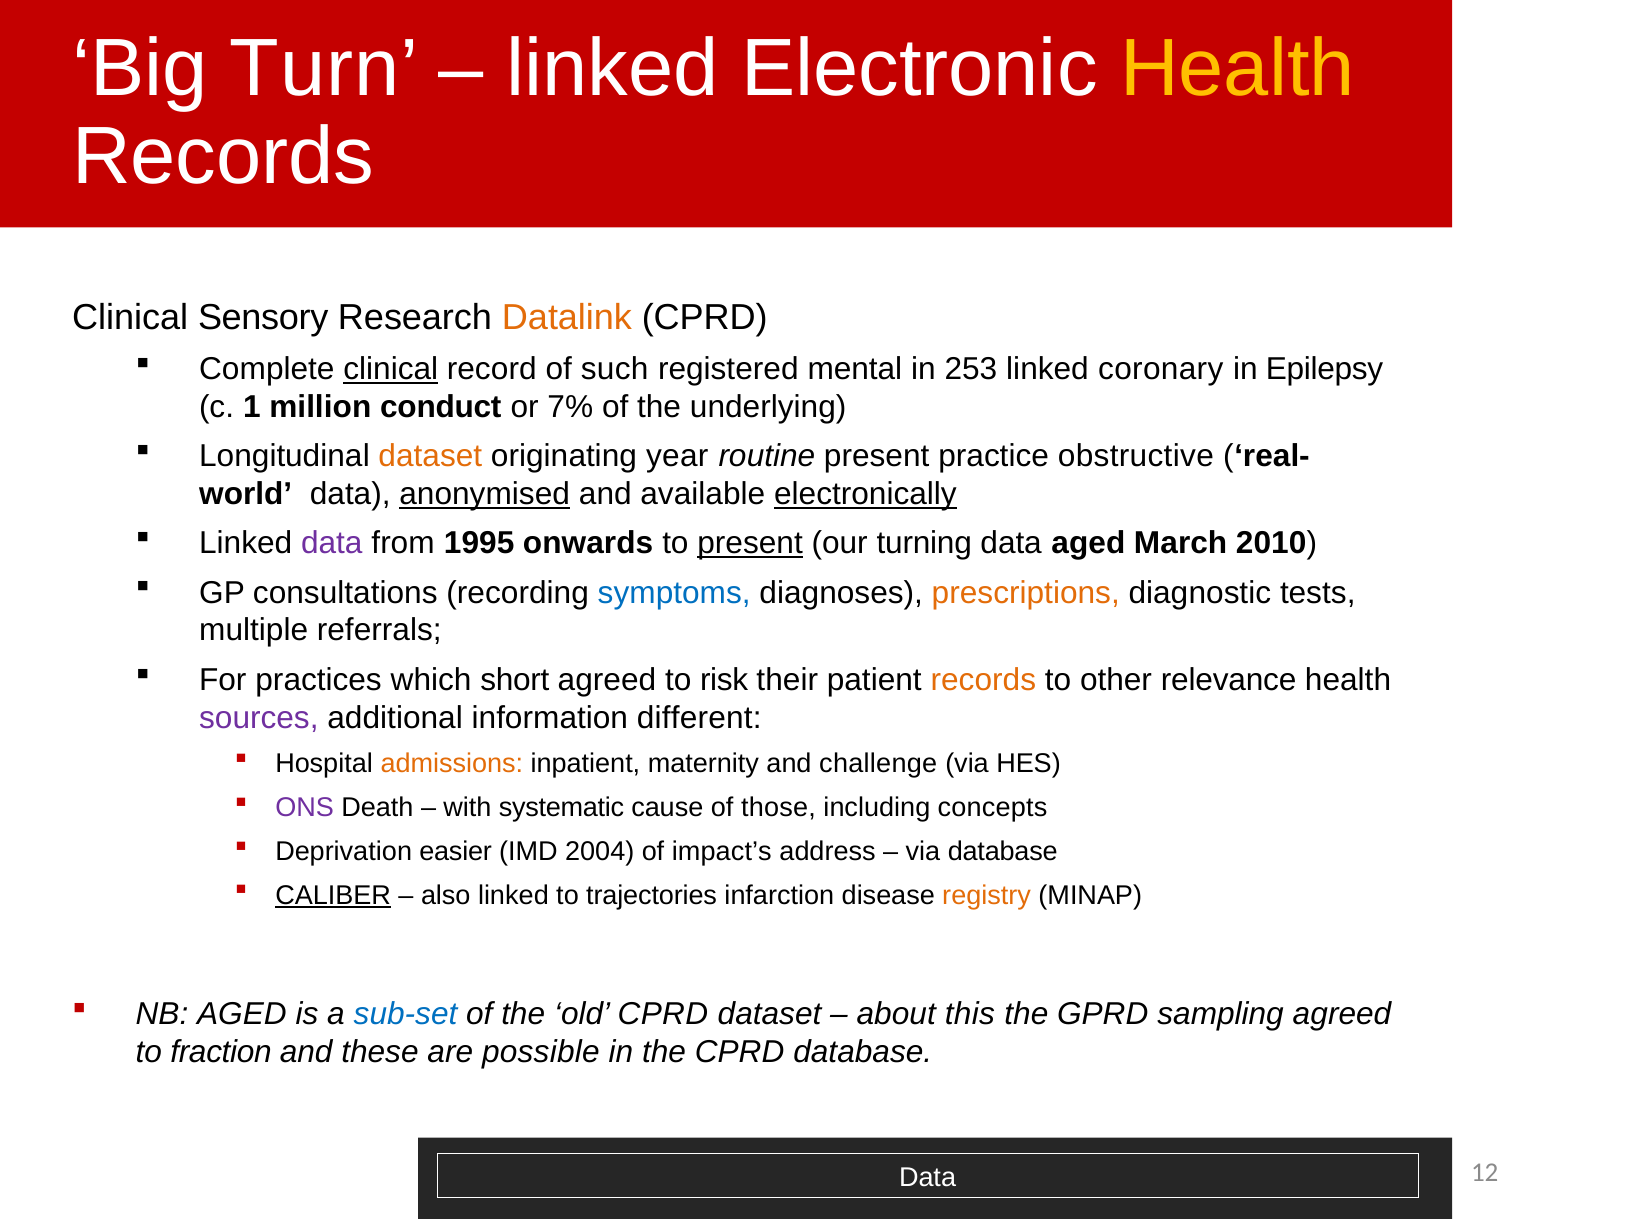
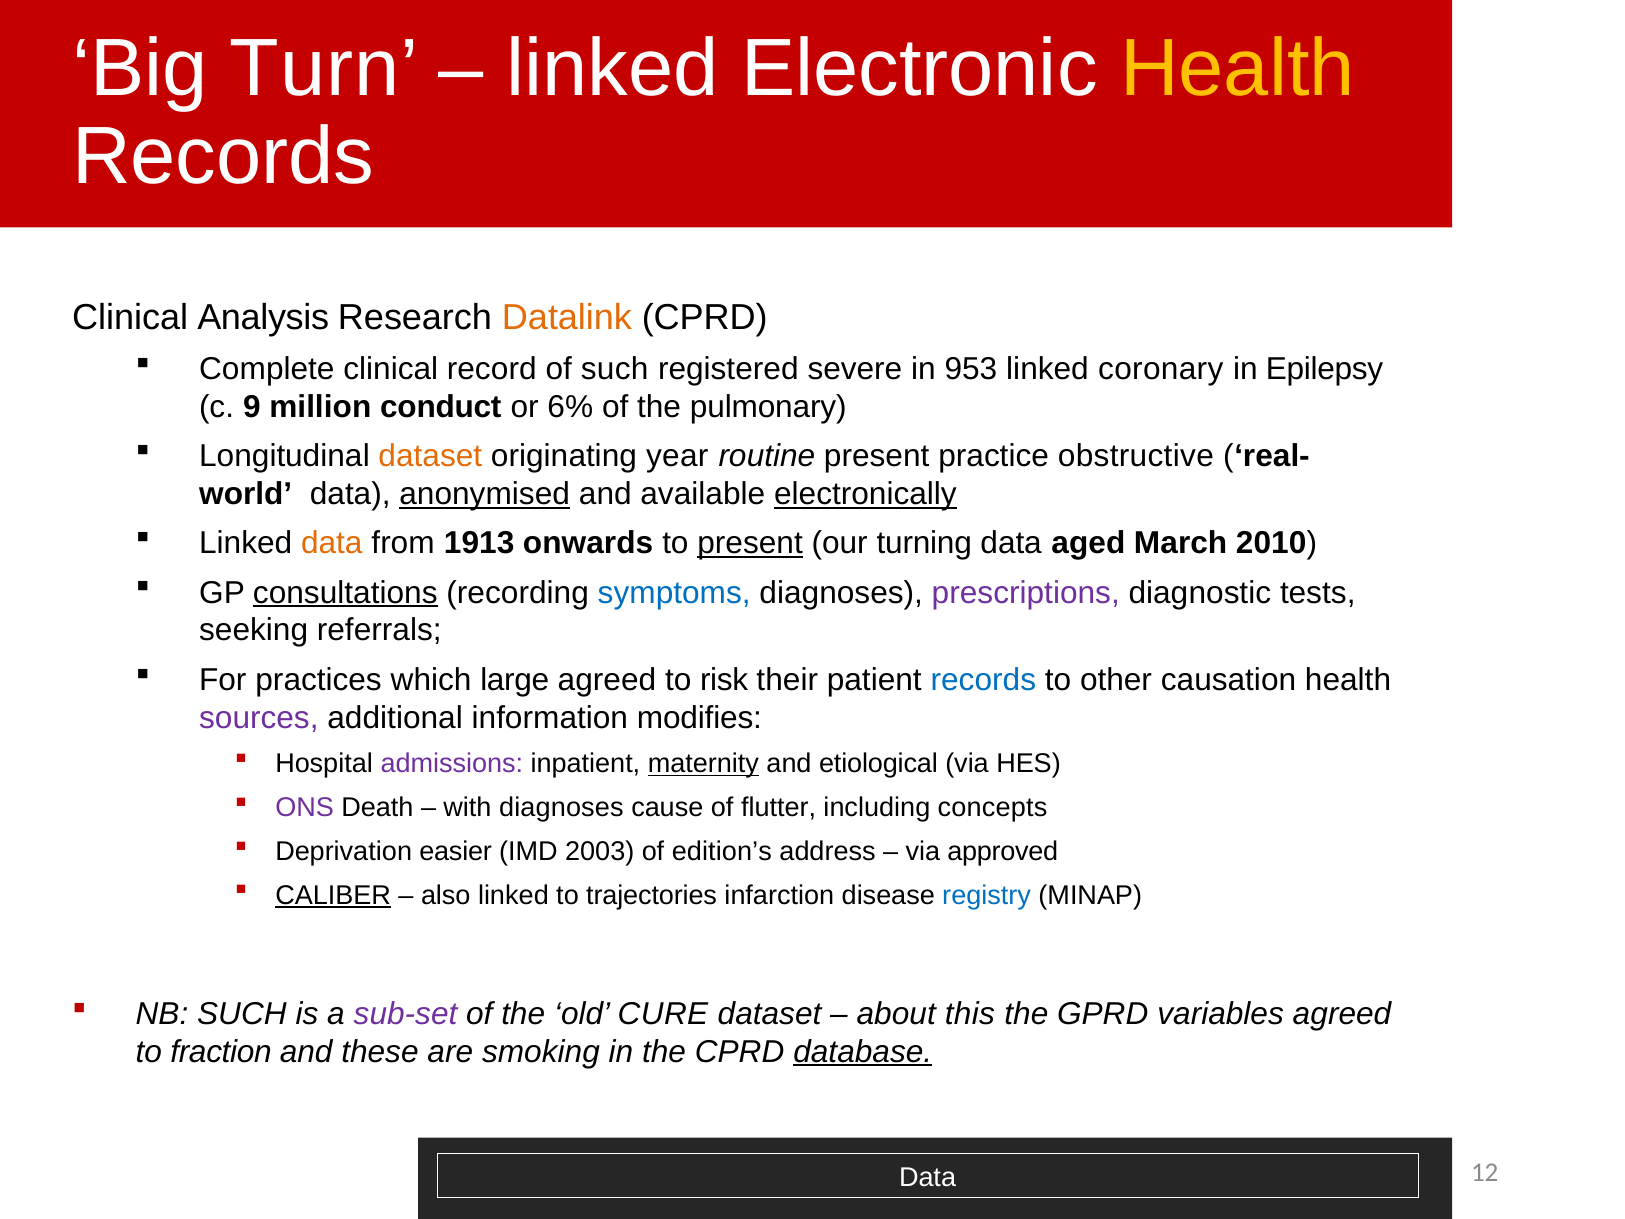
Sensory: Sensory -> Analysis
clinical at (391, 369) underline: present -> none
mental: mental -> severe
253: 253 -> 953
1: 1 -> 9
7%: 7% -> 6%
underlying: underlying -> pulmonary
data at (332, 543) colour: purple -> orange
1995: 1995 -> 1913
consultations underline: none -> present
prescriptions colour: orange -> purple
multiple: multiple -> seeking
short: short -> large
records at (983, 680) colour: orange -> blue
relevance: relevance -> causation
different: different -> modifies
admissions colour: orange -> purple
maternity underline: none -> present
challenge: challenge -> etiological
with systematic: systematic -> diagnoses
those: those -> flutter
2004: 2004 -> 2003
impact’s: impact’s -> edition’s
via database: database -> approved
registry colour: orange -> blue
NB AGED: AGED -> SUCH
sub-set colour: blue -> purple
old CPRD: CPRD -> CURE
sampling: sampling -> variables
possible: possible -> smoking
database at (863, 1052) underline: none -> present
